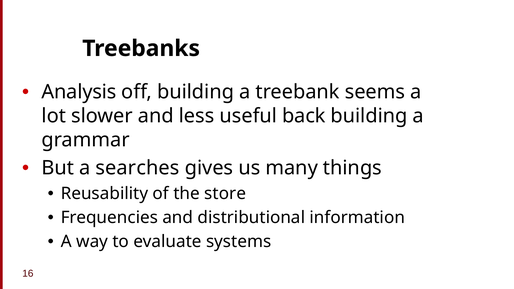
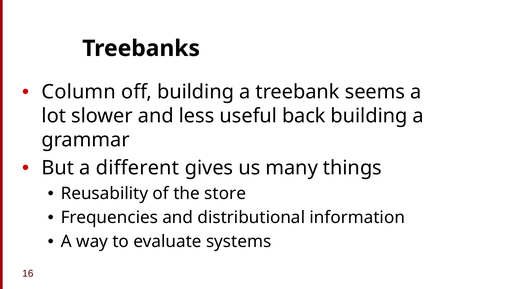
Analysis: Analysis -> Column
searches: searches -> different
